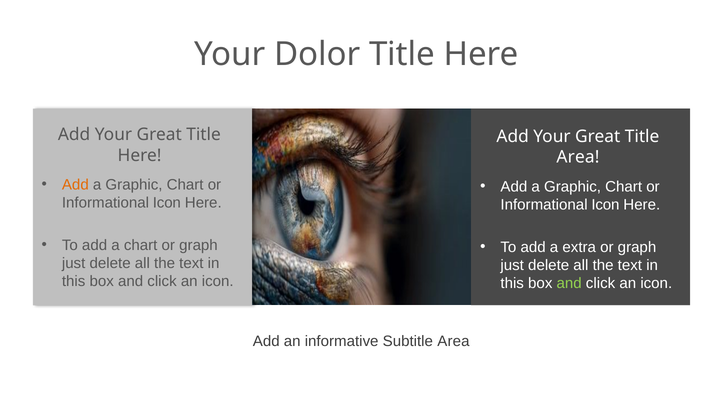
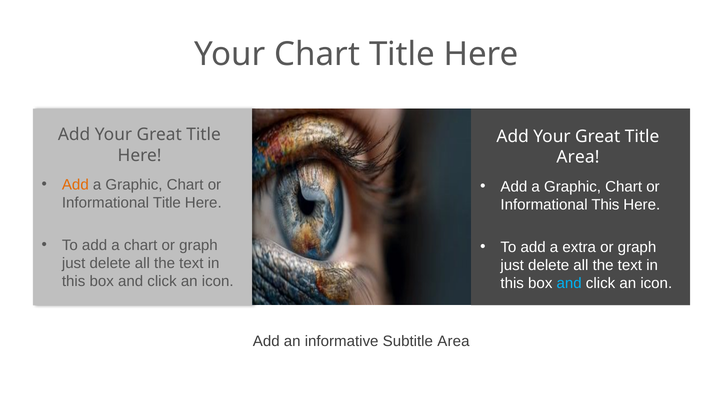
Your Dolor: Dolor -> Chart
Icon at (167, 203): Icon -> Title
Icon at (605, 205): Icon -> This
and at (569, 283) colour: light green -> light blue
